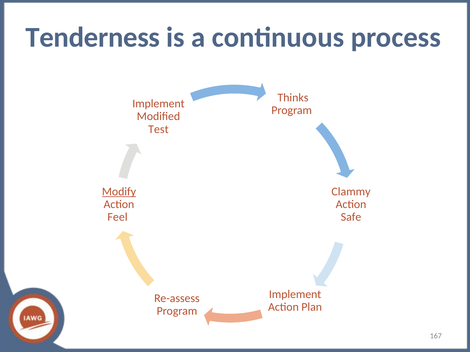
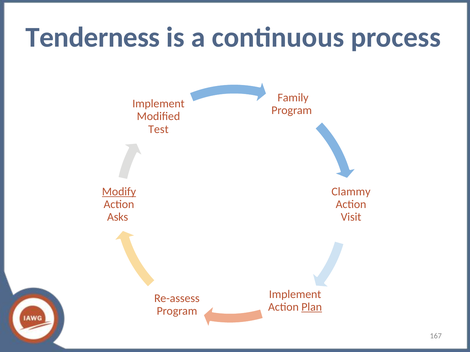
Thinks: Thinks -> Family
Feel: Feel -> Asks
Safe: Safe -> Visit
Plan underline: none -> present
